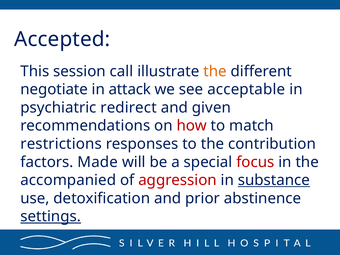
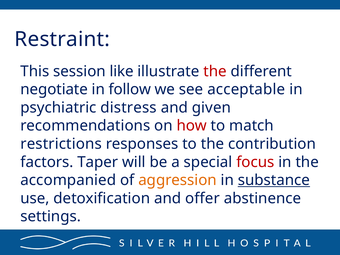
Accepted: Accepted -> Restraint
call: call -> like
the at (215, 71) colour: orange -> red
attack: attack -> follow
redirect: redirect -> distress
Made: Made -> Taper
aggression colour: red -> orange
prior: prior -> offer
settings underline: present -> none
